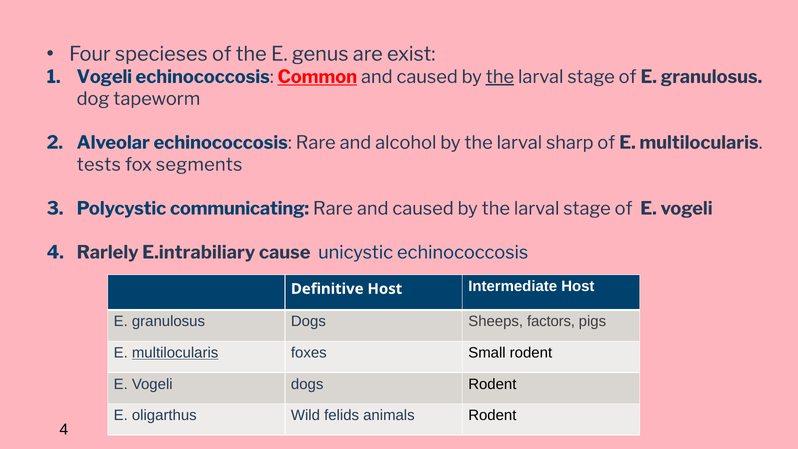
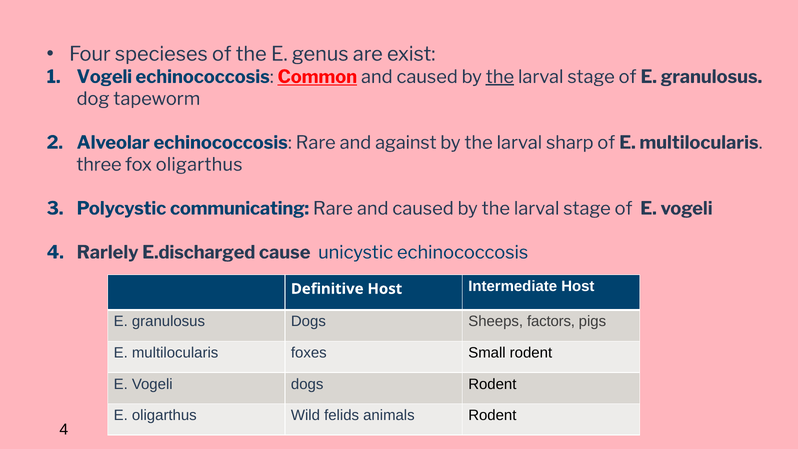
alcohol: alcohol -> against
tests: tests -> three
fox segments: segments -> oligarthus
E.intrabiliary: E.intrabiliary -> E.discharged
multilocularis at (175, 353) underline: present -> none
